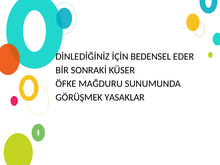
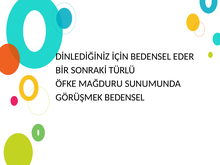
KÜSER: KÜSER -> TÜRLÜ
GÖRÜŞMEK YASAKLAR: YASAKLAR -> BEDENSEL
